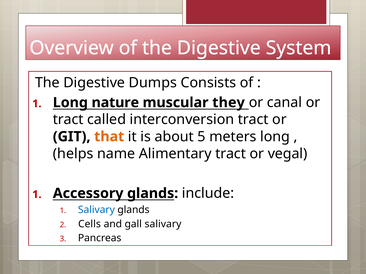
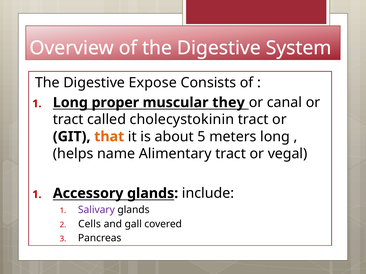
Dumps: Dumps -> Expose
nature: nature -> proper
interconversion: interconversion -> cholecystokinin
Salivary at (96, 210) colour: blue -> purple
gall salivary: salivary -> covered
